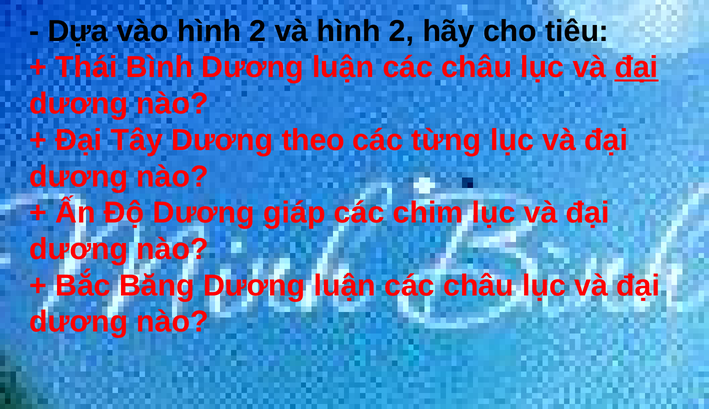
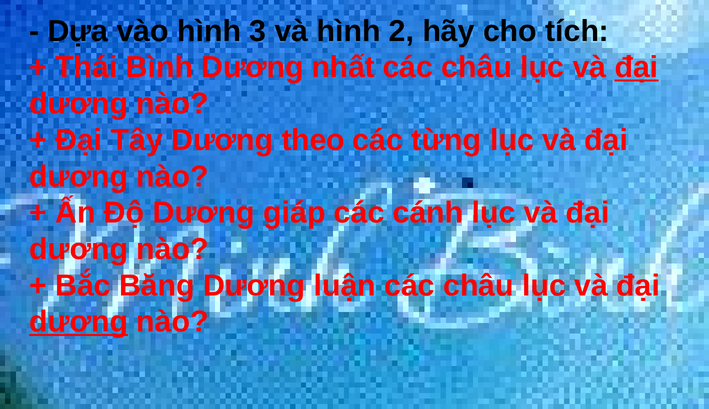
vào hình 2: 2 -> 3
tiêu: tiêu -> tích
Bình Dương luận: luận -> nhất
chim: chim -> cánh
dương at (79, 322) underline: none -> present
